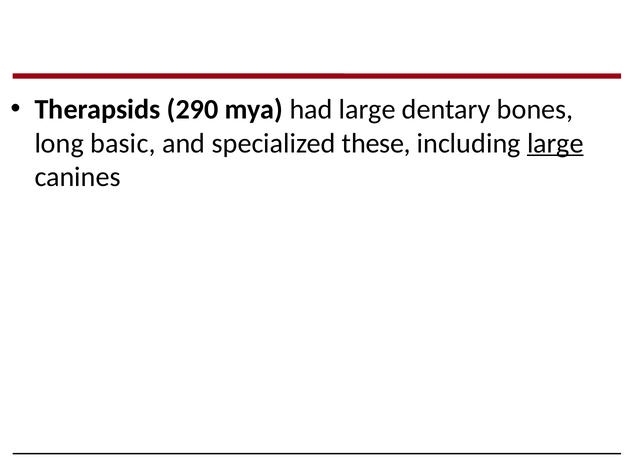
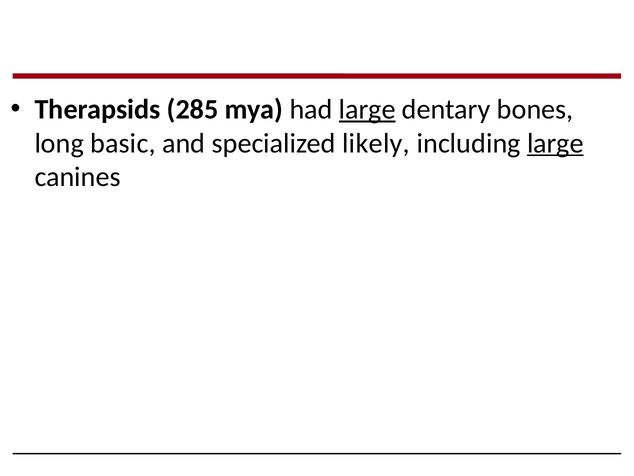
290: 290 -> 285
large at (367, 109) underline: none -> present
these: these -> likely
